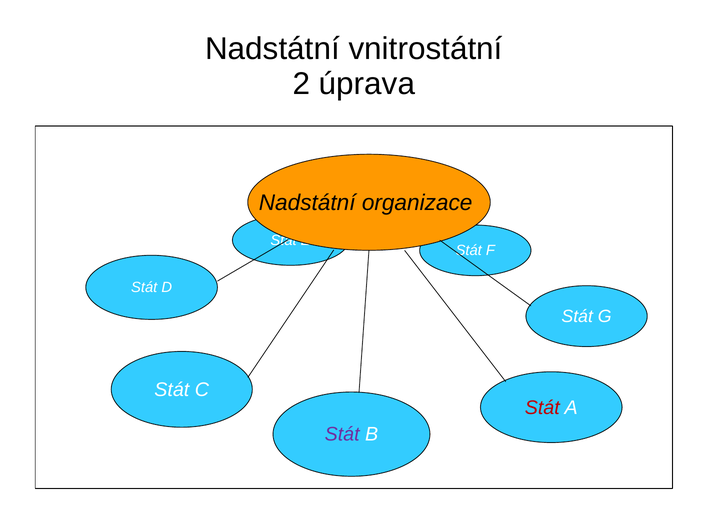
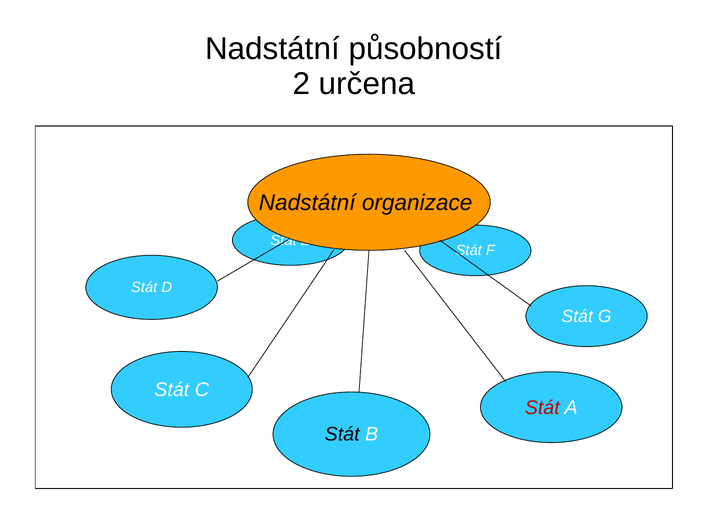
vnitrostátní: vnitrostátní -> působností
úprava: úprava -> určena
Stát at (342, 435) colour: purple -> black
